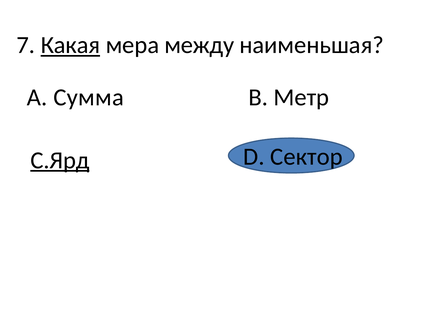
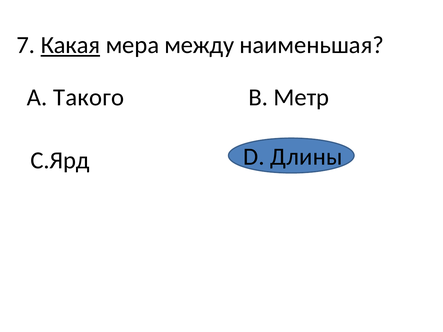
Сумма: Сумма -> Такого
С.Ярд underline: present -> none
Сектор: Сектор -> Длины
